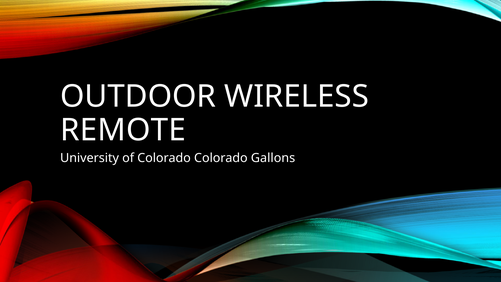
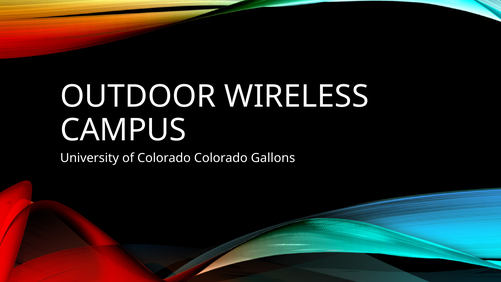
REMOTE: REMOTE -> CAMPUS
